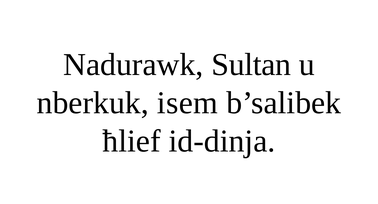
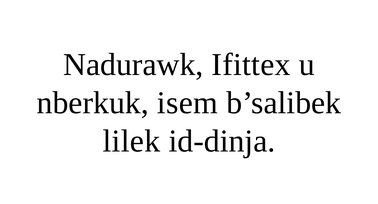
Sultan: Sultan -> Ifittex
ħlief: ħlief -> lilek
